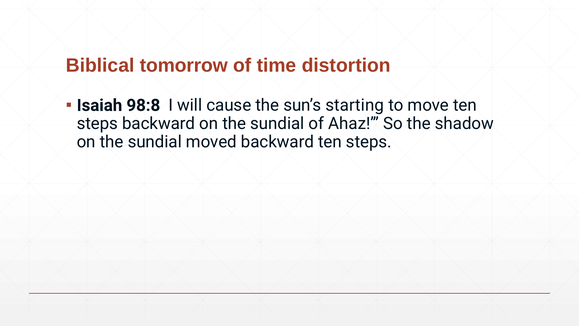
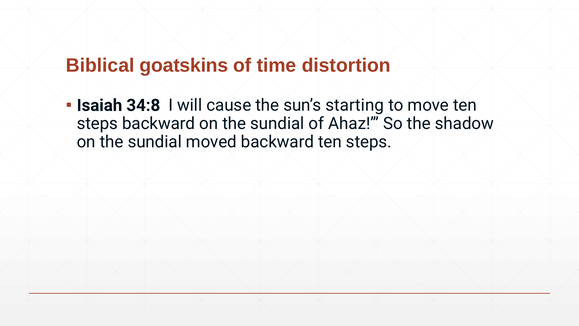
tomorrow: tomorrow -> goatskins
98:8: 98:8 -> 34:8
